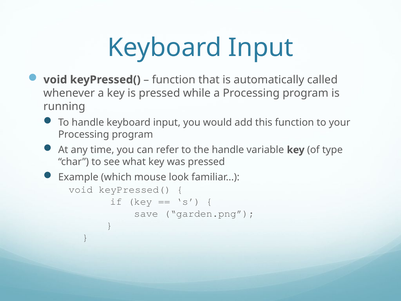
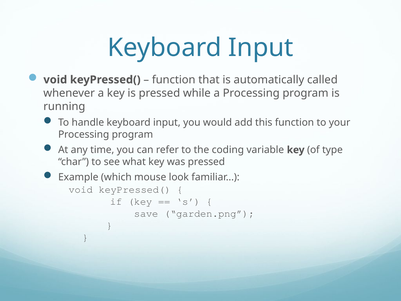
the handle: handle -> coding
